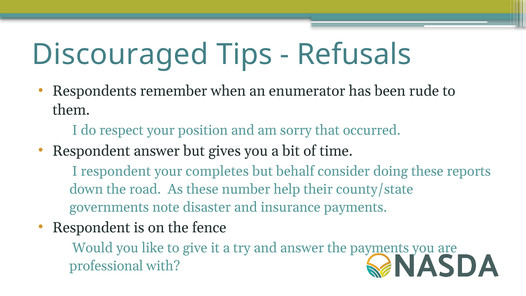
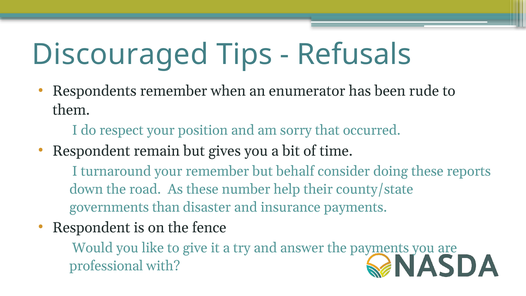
Respondent answer: answer -> remain
I respondent: respondent -> turnaround
your completes: completes -> remember
note: note -> than
